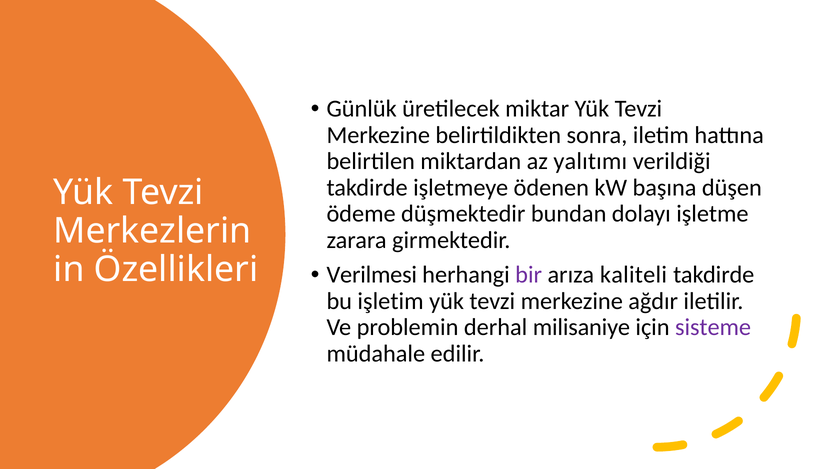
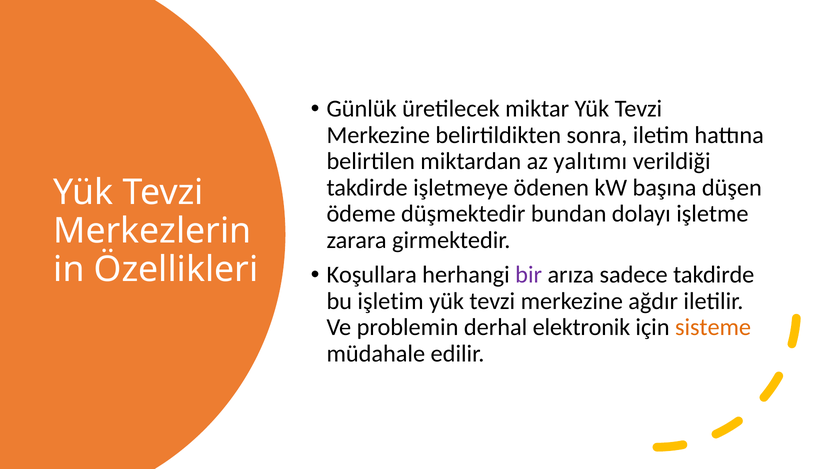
Verilmesi: Verilmesi -> Koşullara
kaliteli: kaliteli -> sadece
milisaniye: milisaniye -> elektronik
sisteme colour: purple -> orange
